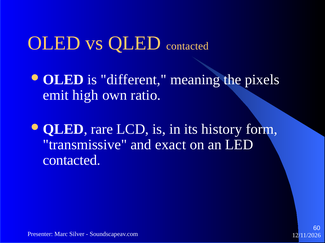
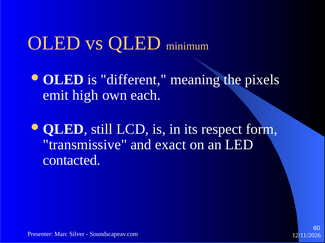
QLED contacted: contacted -> minimum
ratio: ratio -> each
rare: rare -> still
history: history -> respect
